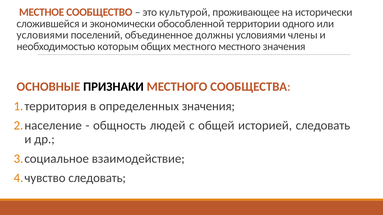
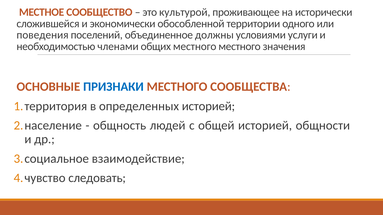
условиями at (43, 35): условиями -> поведения
члены: члены -> услуги
которым: которым -> членами
ПРИЗНАКИ colour: black -> blue
определенных значения: значения -> историей
историей следовать: следовать -> общности
